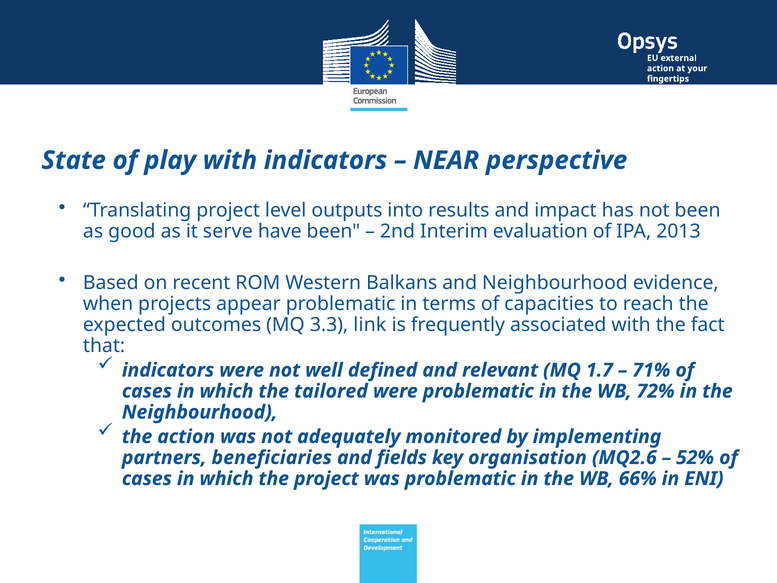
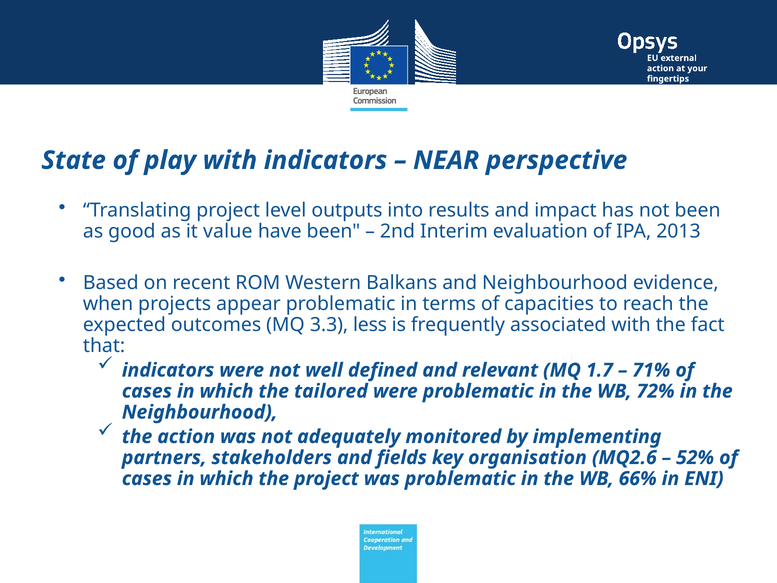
serve: serve -> value
link: link -> less
beneficiaries: beneficiaries -> stakeholders
